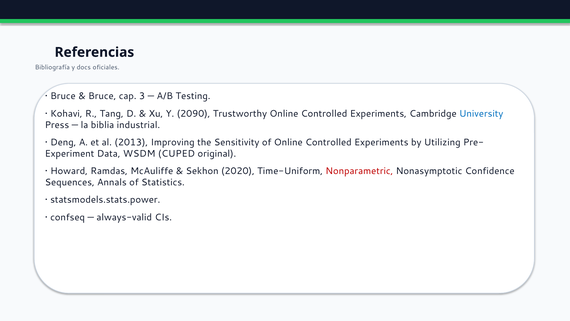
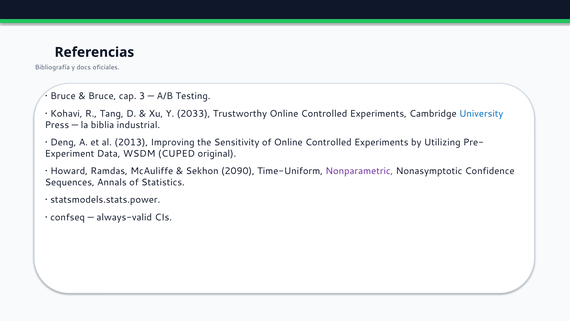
2090: 2090 -> 2033
2020: 2020 -> 2090
Nonparametric colour: red -> purple
